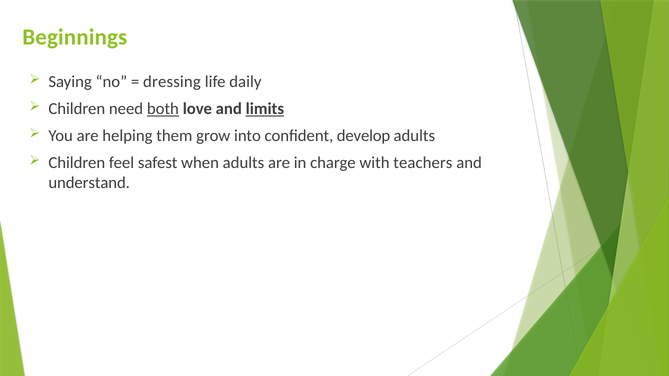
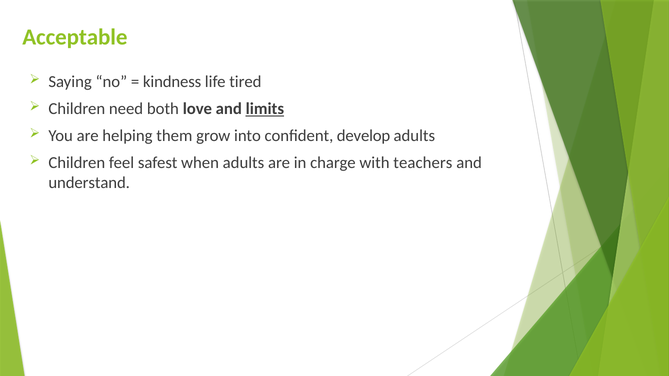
Beginnings: Beginnings -> Acceptable
dressing: dressing -> kindness
daily: daily -> tired
both underline: present -> none
